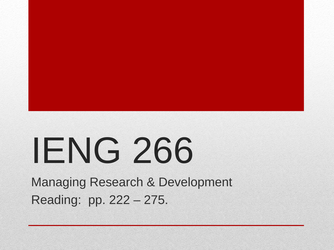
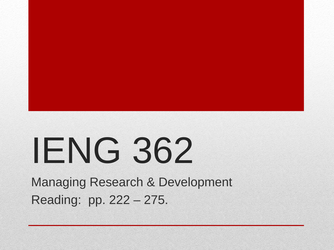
266: 266 -> 362
